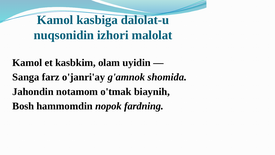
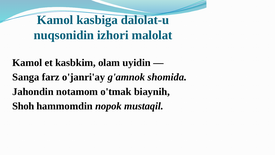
Bosh: Bosh -> Shoh
fardning: fardning -> mustaqil
